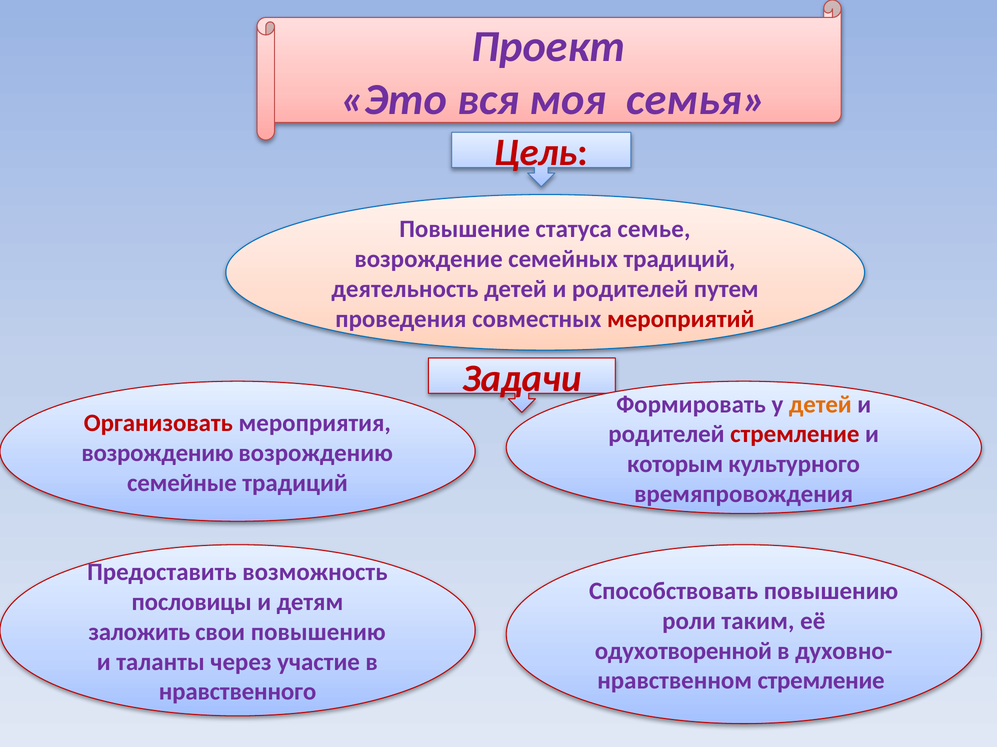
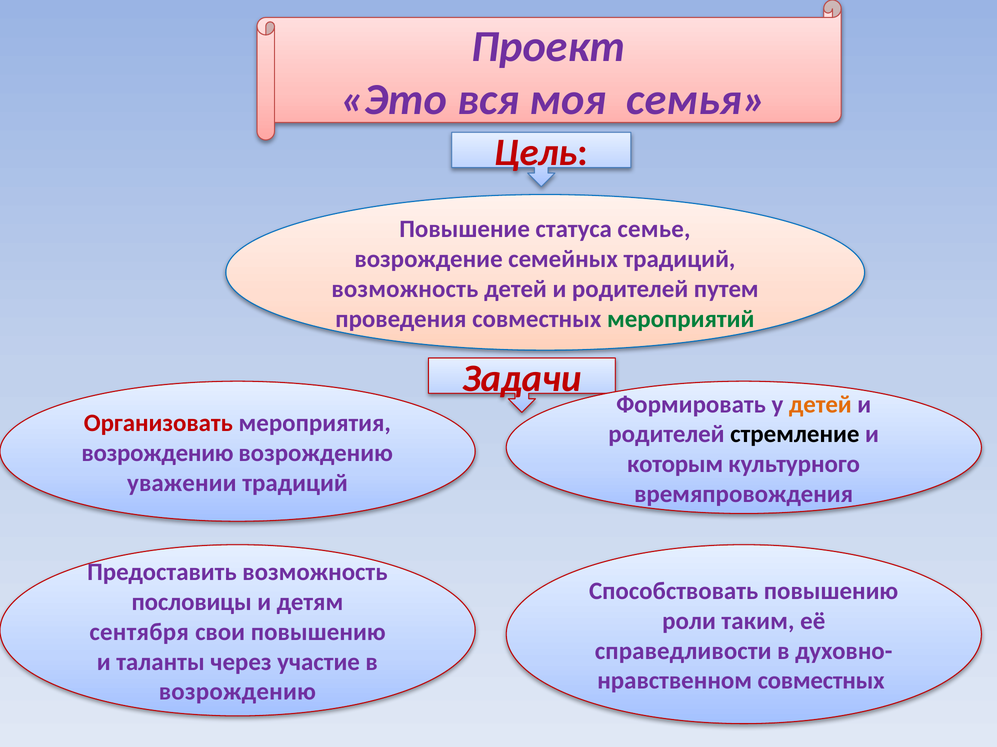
деятельность at (405, 289): деятельность -> возможность
мероприятий colour: red -> green
стремление at (795, 435) colour: red -> black
семейные: семейные -> уважении
заложить: заложить -> сентября
одухотворенной: одухотворенной -> справедливости
стремление at (821, 681): стремление -> совместных
нравственного at (238, 692): нравственного -> возрождению
